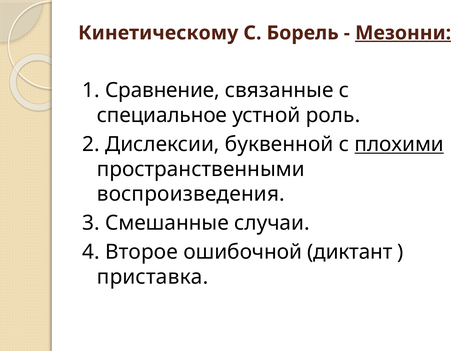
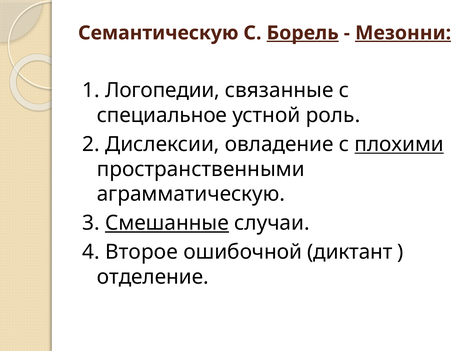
Кинетическому: Кинетическому -> Семантическую
Борель underline: none -> present
Сравнение: Сравнение -> Логопедии
буквенной: буквенной -> овладение
воспроизведения: воспроизведения -> аграмматическую
Смешанные underline: none -> present
приставка: приставка -> отделение
